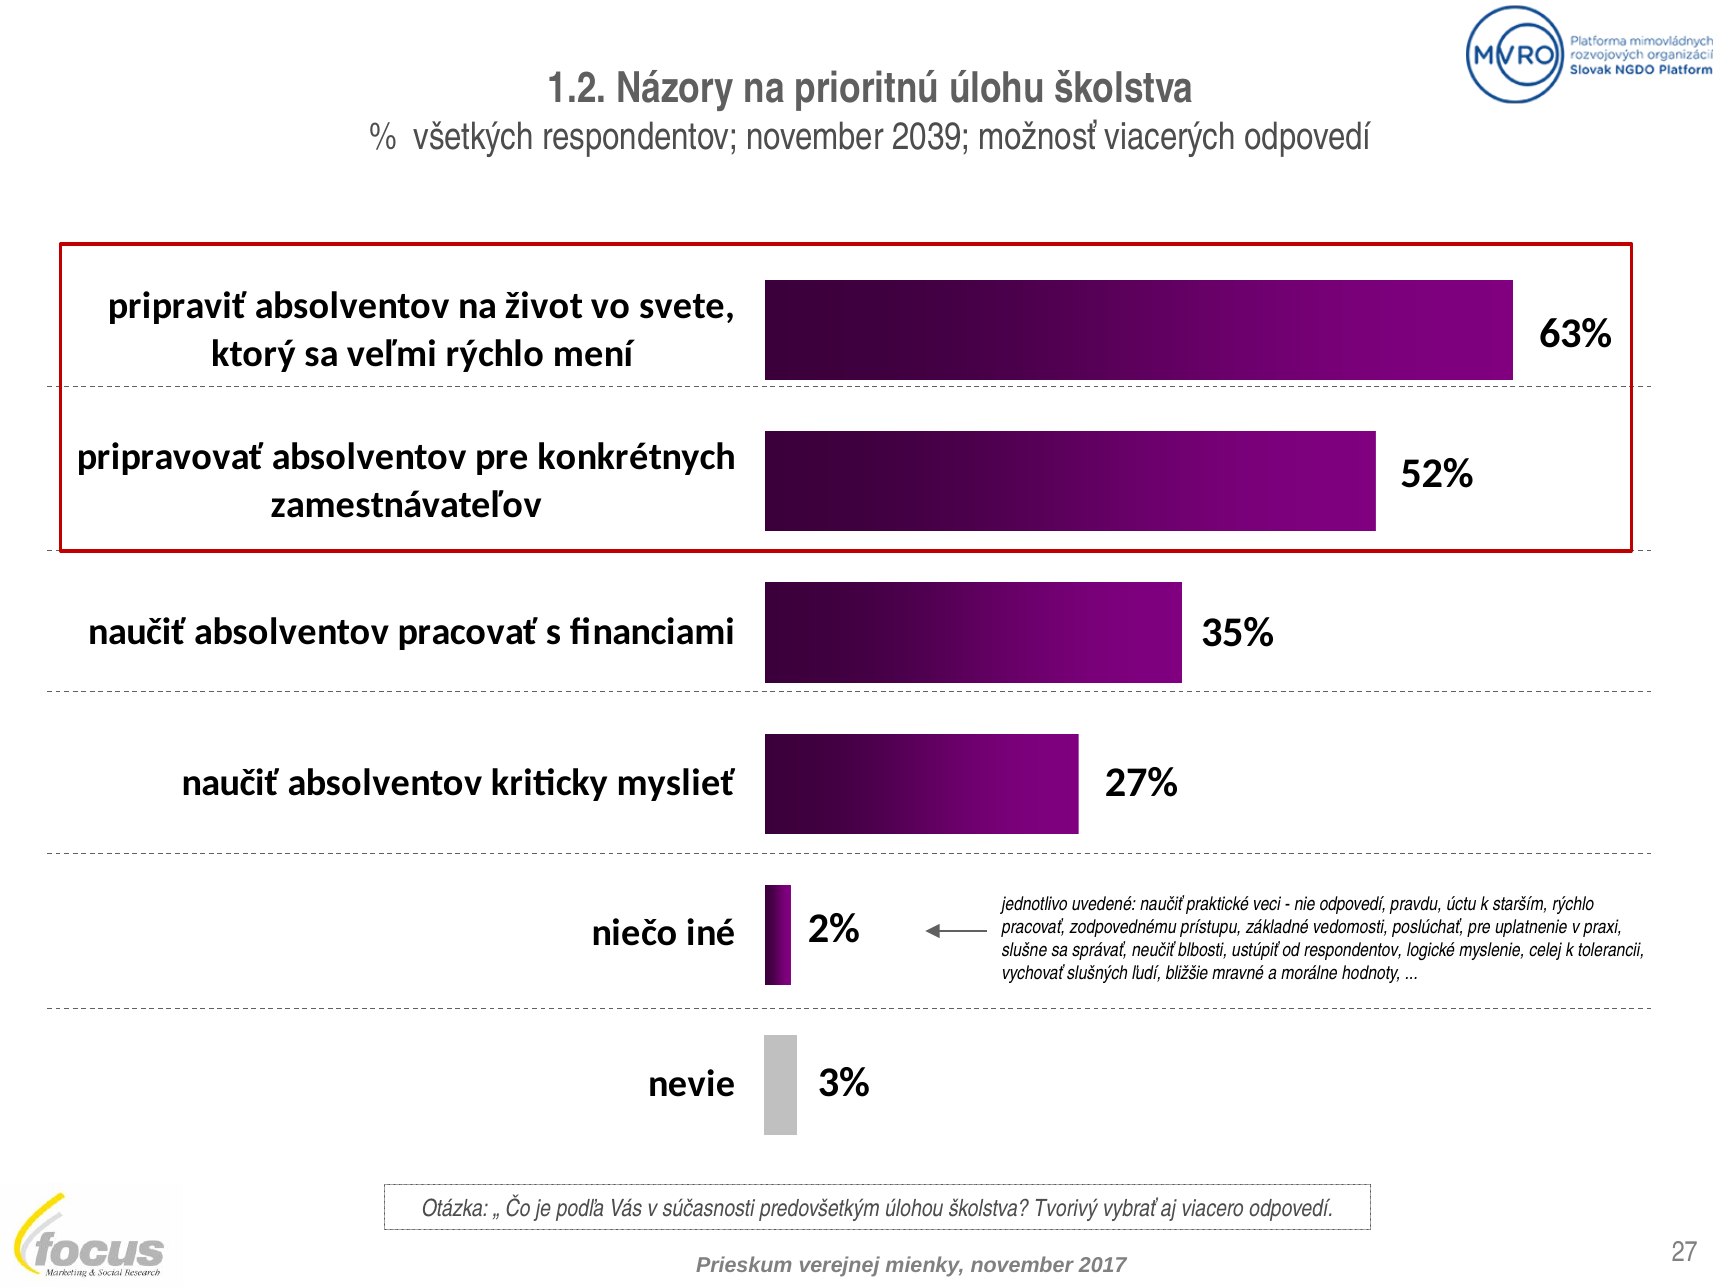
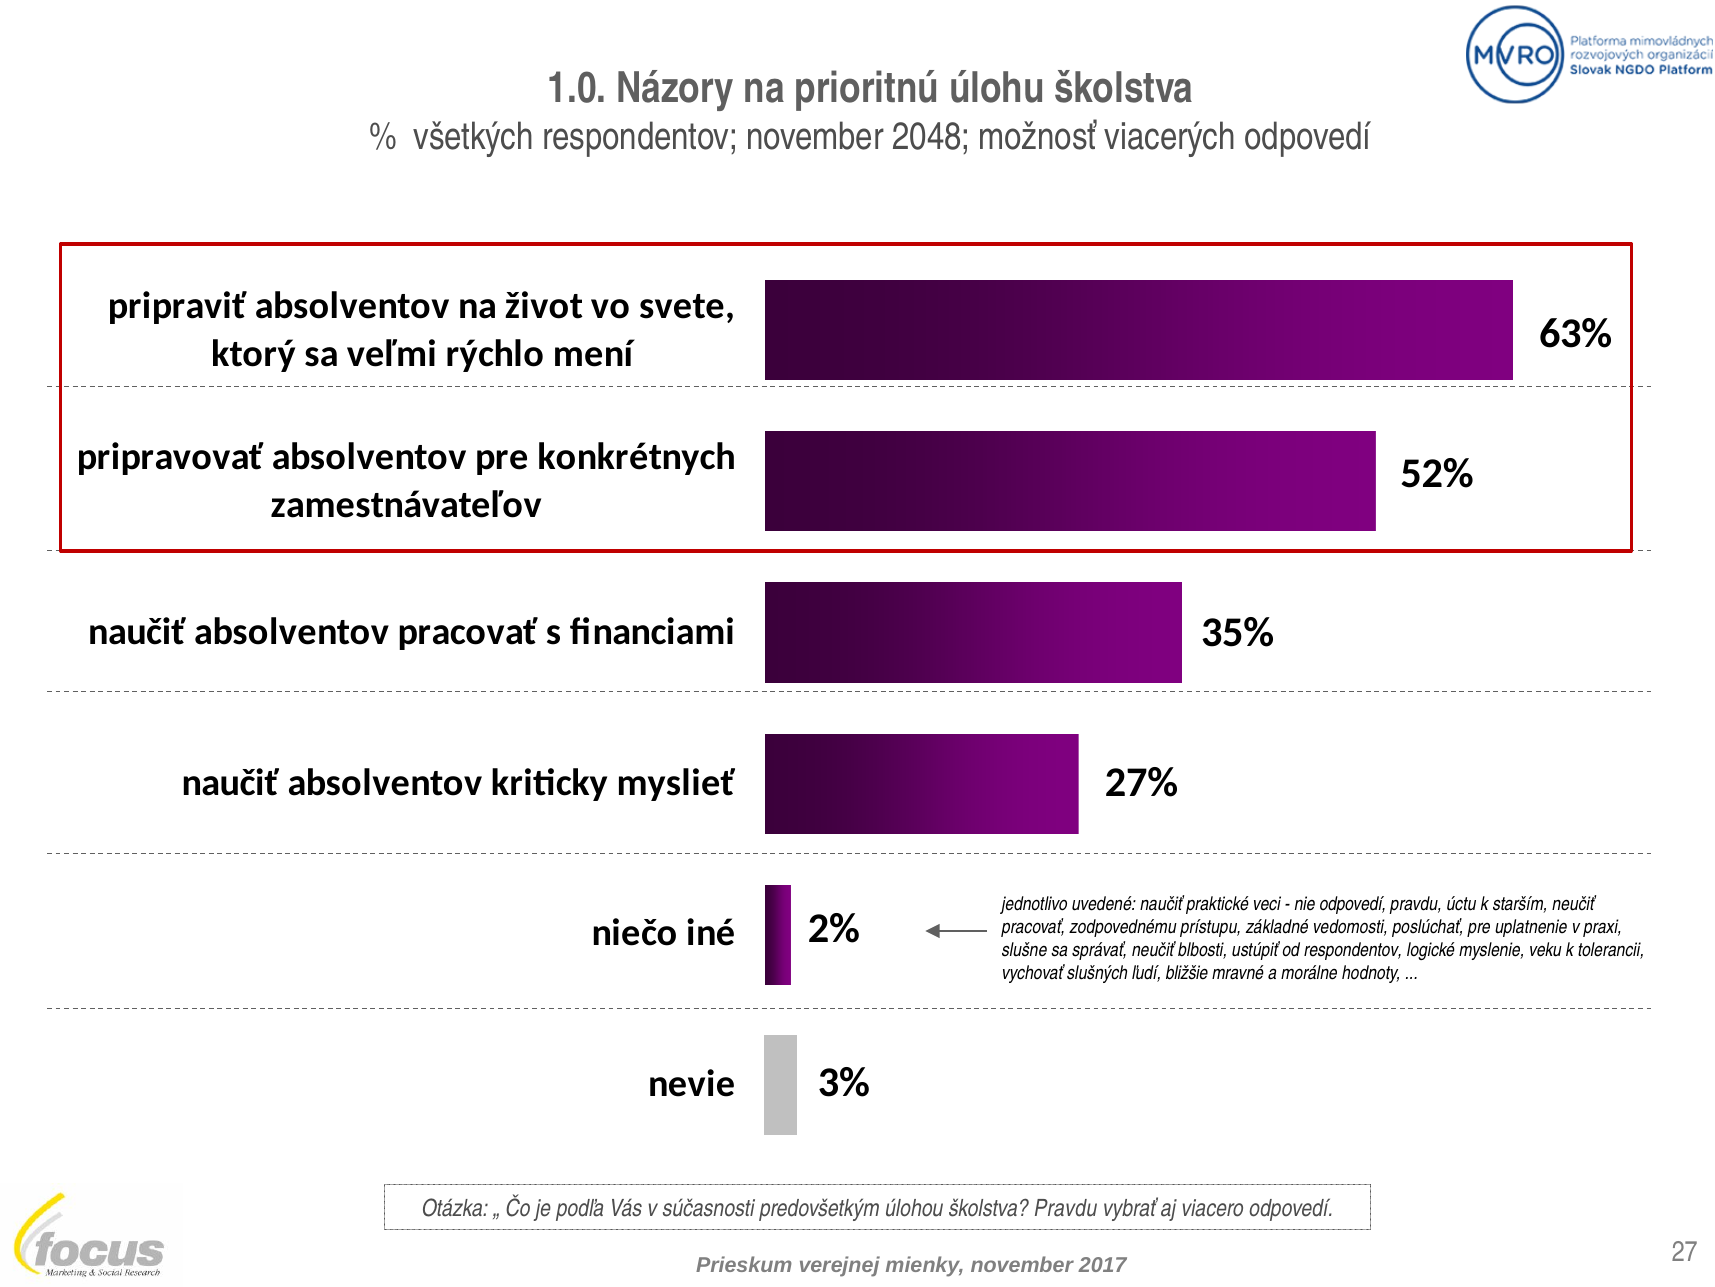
1.2: 1.2 -> 1.0
2039: 2039 -> 2048
starším rýchlo: rýchlo -> neučiť
celej: celej -> veku
školstva Tvorivý: Tvorivý -> Pravdu
